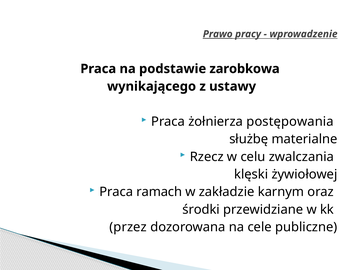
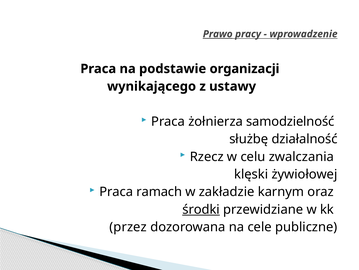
zarobkowa: zarobkowa -> organizacji
postępowania: postępowania -> samodzielność
materialne: materialne -> działalność
środki underline: none -> present
